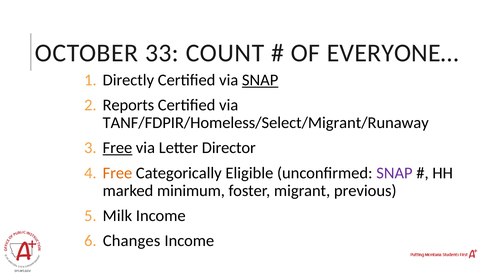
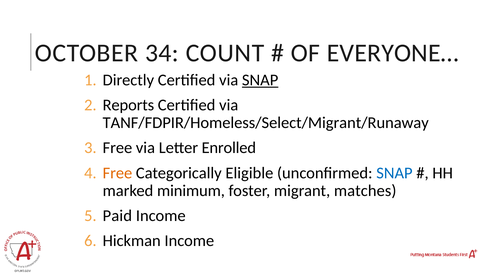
33: 33 -> 34
Free at (117, 148) underline: present -> none
Director: Director -> Enrolled
SNAP at (394, 173) colour: purple -> blue
previous: previous -> matches
Milk: Milk -> Paid
Changes: Changes -> Hickman
